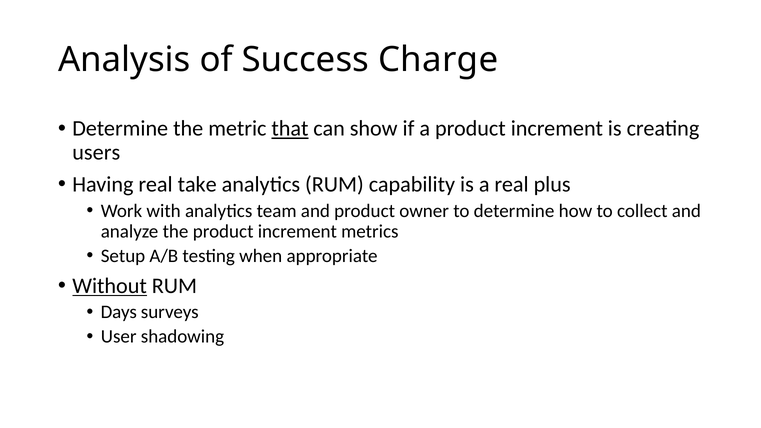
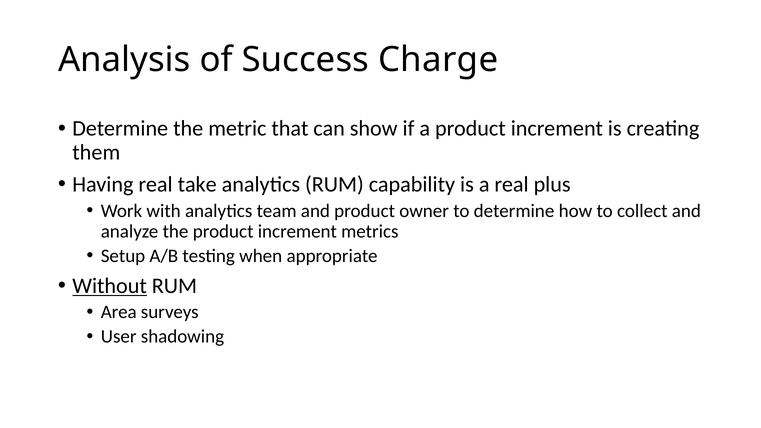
that underline: present -> none
users: users -> them
Days: Days -> Area
